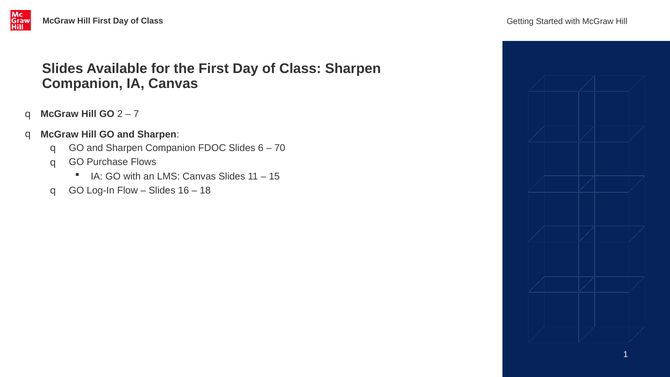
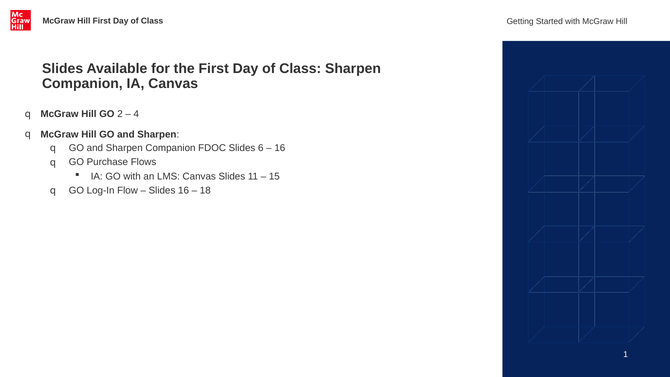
7: 7 -> 4
70 at (280, 148): 70 -> 16
